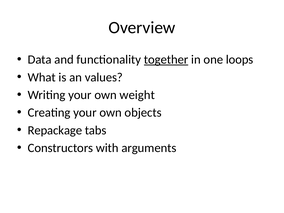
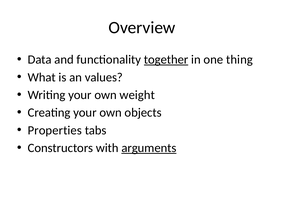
loops: loops -> thing
Repackage: Repackage -> Properties
arguments underline: none -> present
